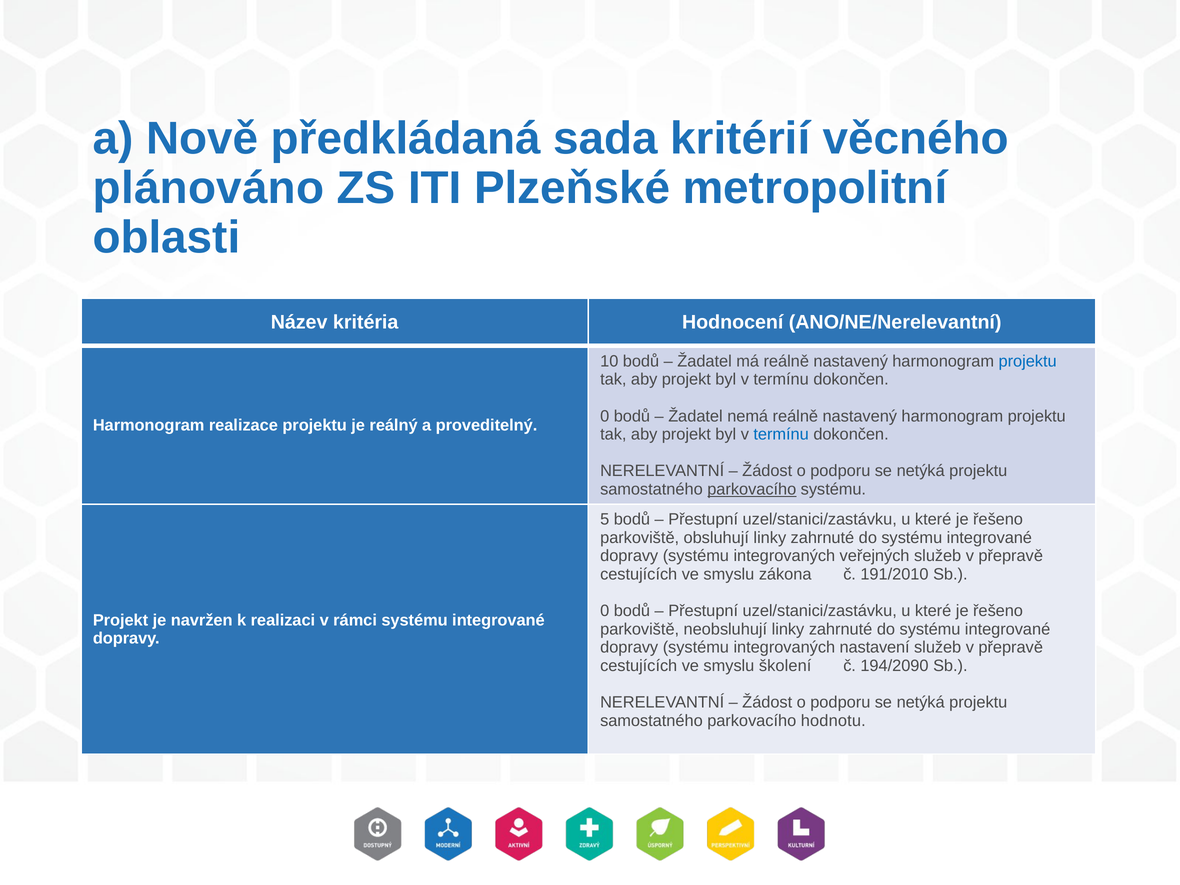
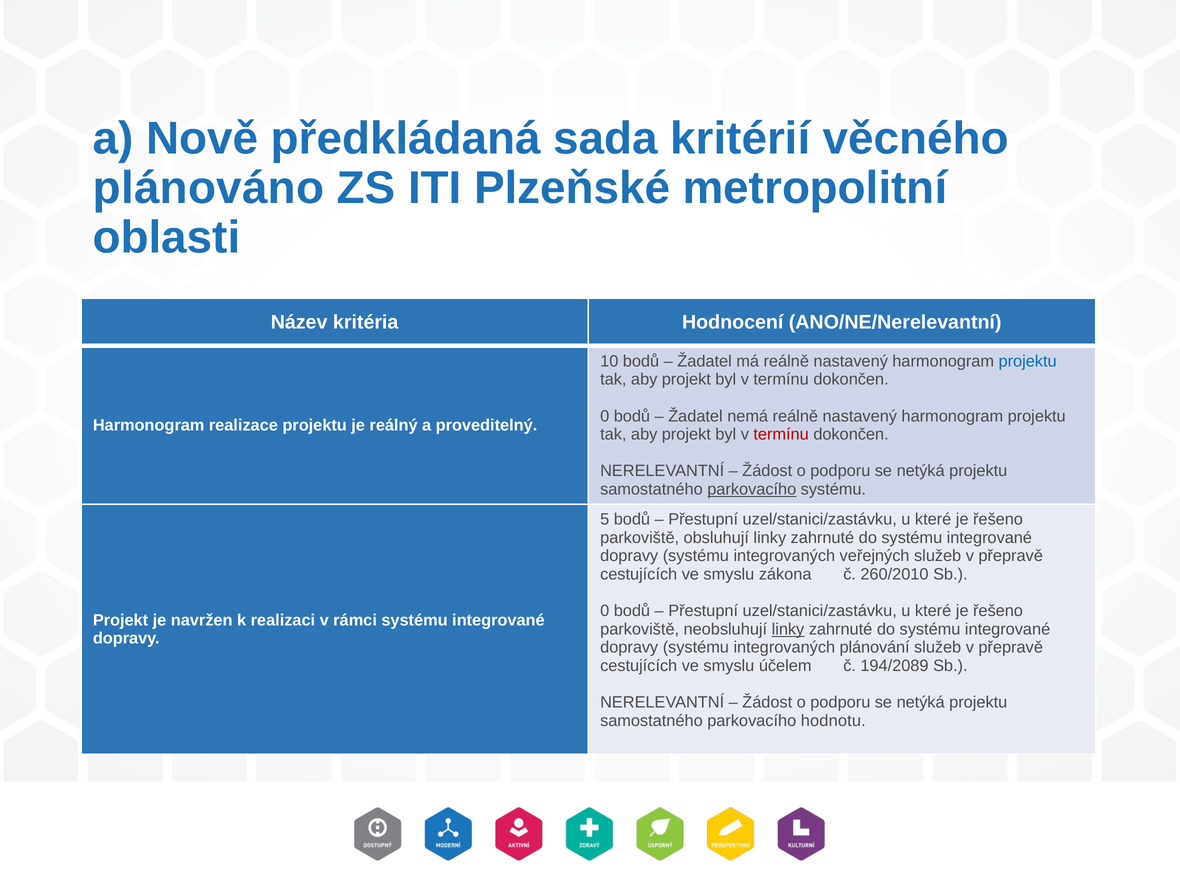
termínu at (781, 434) colour: blue -> red
191/2010: 191/2010 -> 260/2010
linky at (788, 629) underline: none -> present
nastavení: nastavení -> plánování
školení: školení -> účelem
194/2090: 194/2090 -> 194/2089
